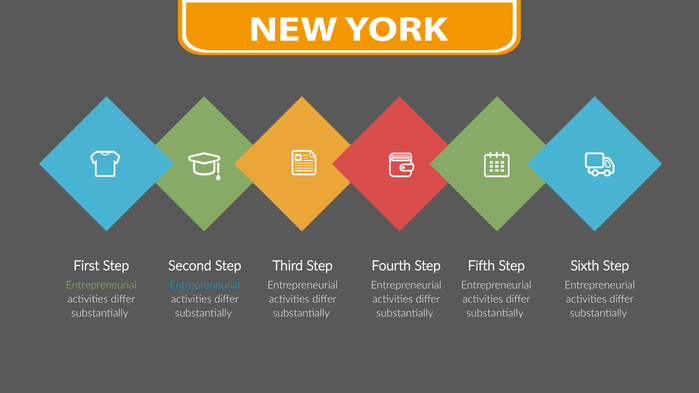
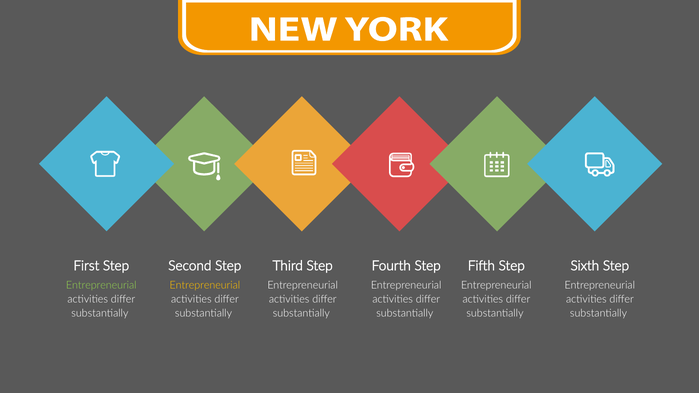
Entrepreneurial at (205, 285) colour: light blue -> yellow
